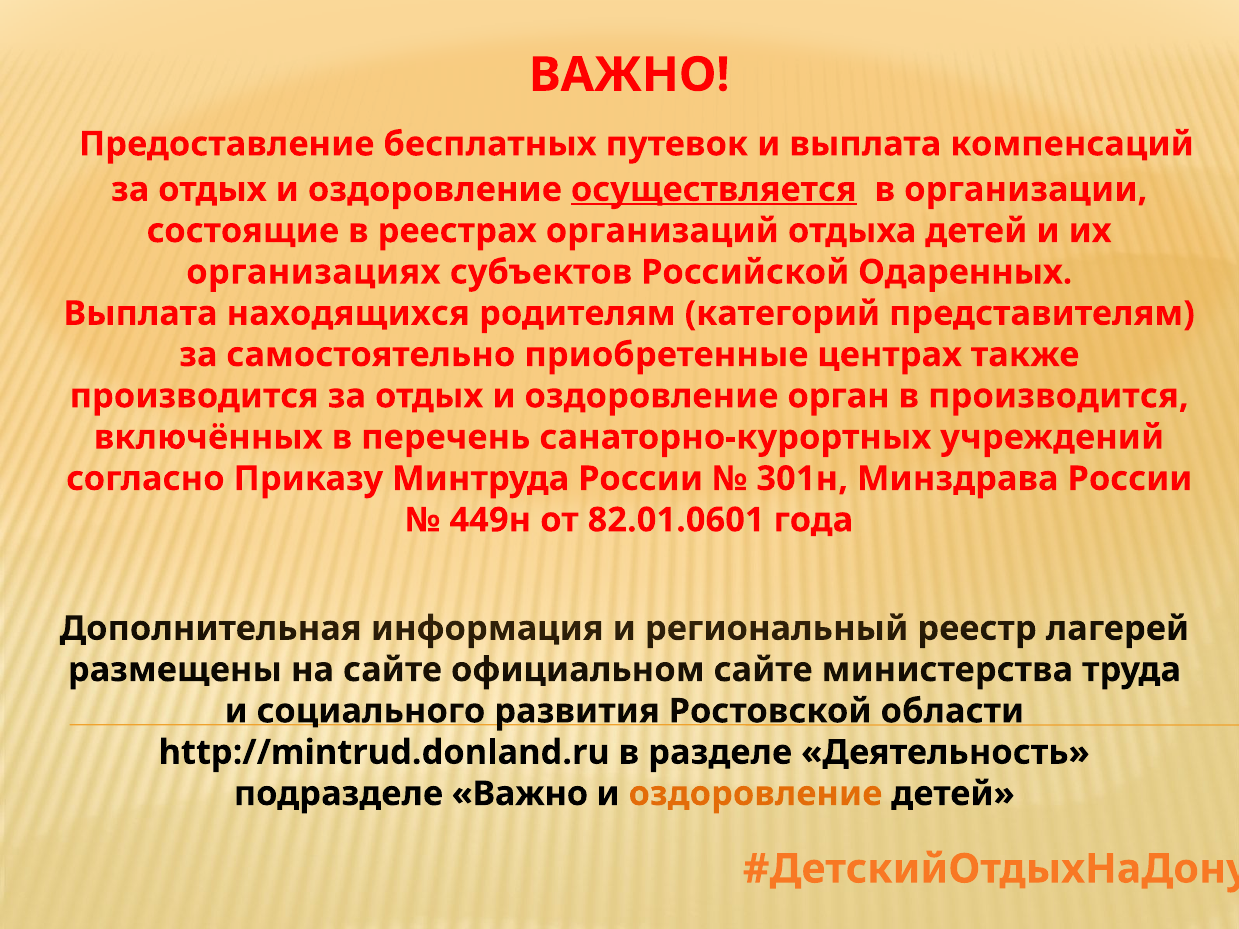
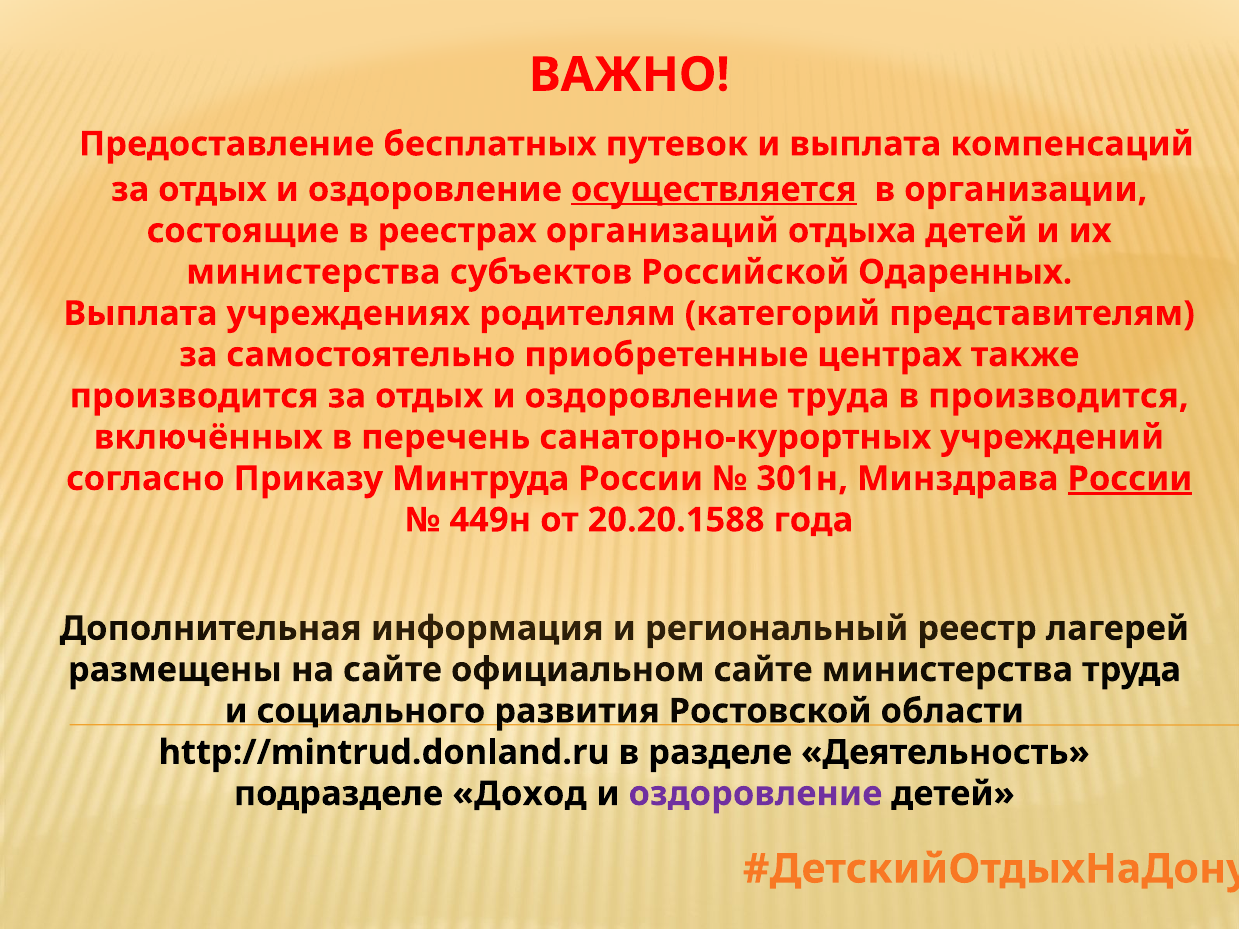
организациях at (313, 272): организациях -> министерства
находящихся: находящихся -> учреждениях
оздоровление орган: орган -> труда
России at (1130, 479) underline: none -> present
82.01.0601: 82.01.0601 -> 20.20.1588
подразделе Важно: Важно -> Доход
оздоровление at (755, 794) colour: orange -> purple
